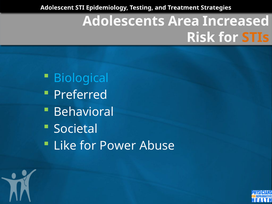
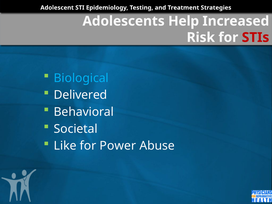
Area: Area -> Help
STIs colour: orange -> red
Preferred: Preferred -> Delivered
